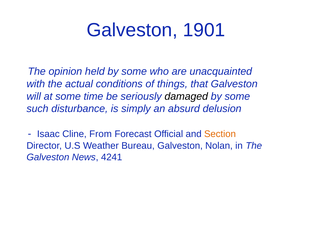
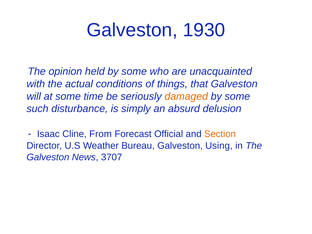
1901: 1901 -> 1930
damaged colour: black -> orange
Nolan: Nolan -> Using
4241: 4241 -> 3707
